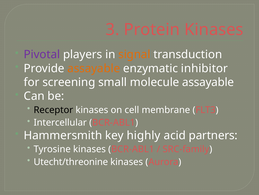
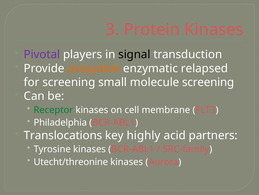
signal colour: orange -> black
inhibitor: inhibitor -> relapsed
molecule assayable: assayable -> screening
Receptor colour: black -> green
Intercellular: Intercellular -> Philadelphia
Hammersmith: Hammersmith -> Translocations
